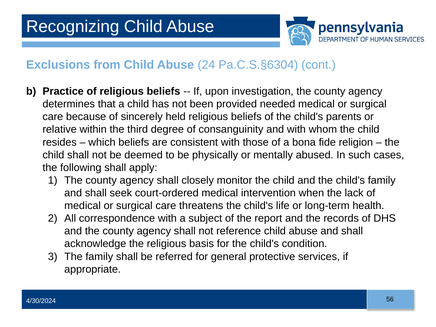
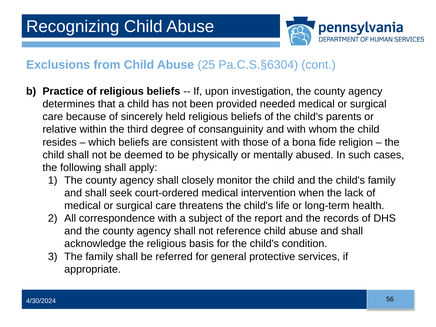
24: 24 -> 25
